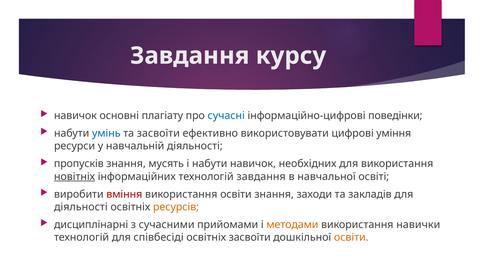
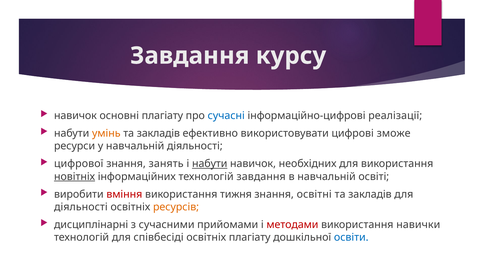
поведінки: поведінки -> реалізації
умінь colour: blue -> orange
засвоїти at (158, 134): засвоїти -> закладів
уміння: уміння -> зможе
пропусків: пропусків -> цифрової
мусять: мусять -> занять
набути at (210, 164) underline: none -> present
в навчальної: навчальної -> навчальній
використання освіти: освіти -> тижня
заходи: заходи -> освітні
методами colour: orange -> red
освітніх засвоїти: засвоїти -> плагіату
освіти at (351, 238) colour: orange -> blue
